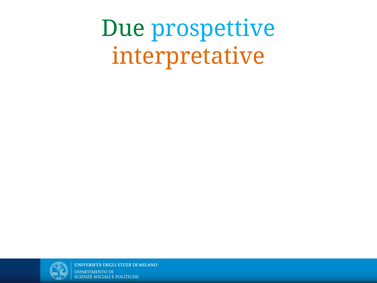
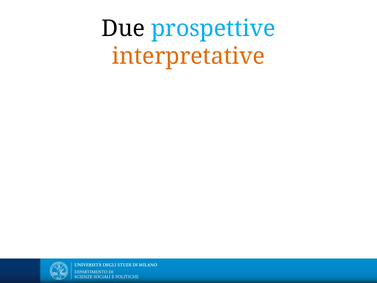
Due colour: green -> black
